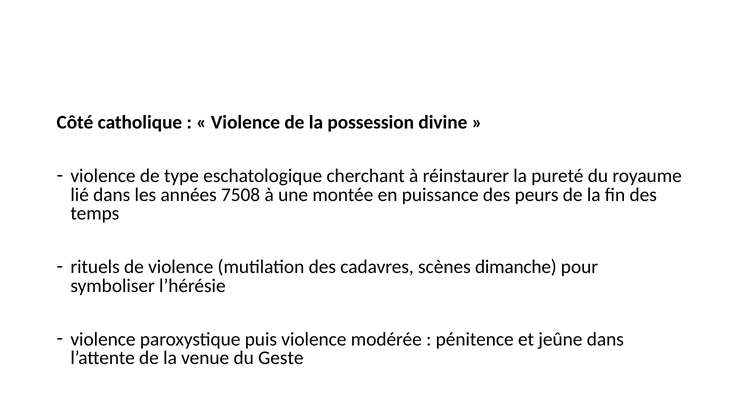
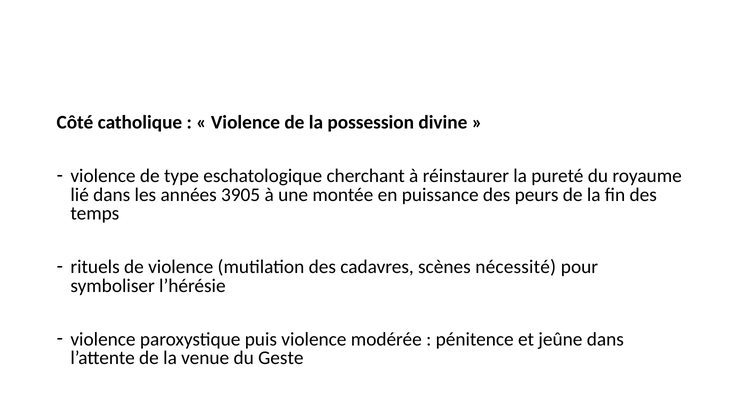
7508: 7508 -> 3905
dimanche: dimanche -> nécessité
